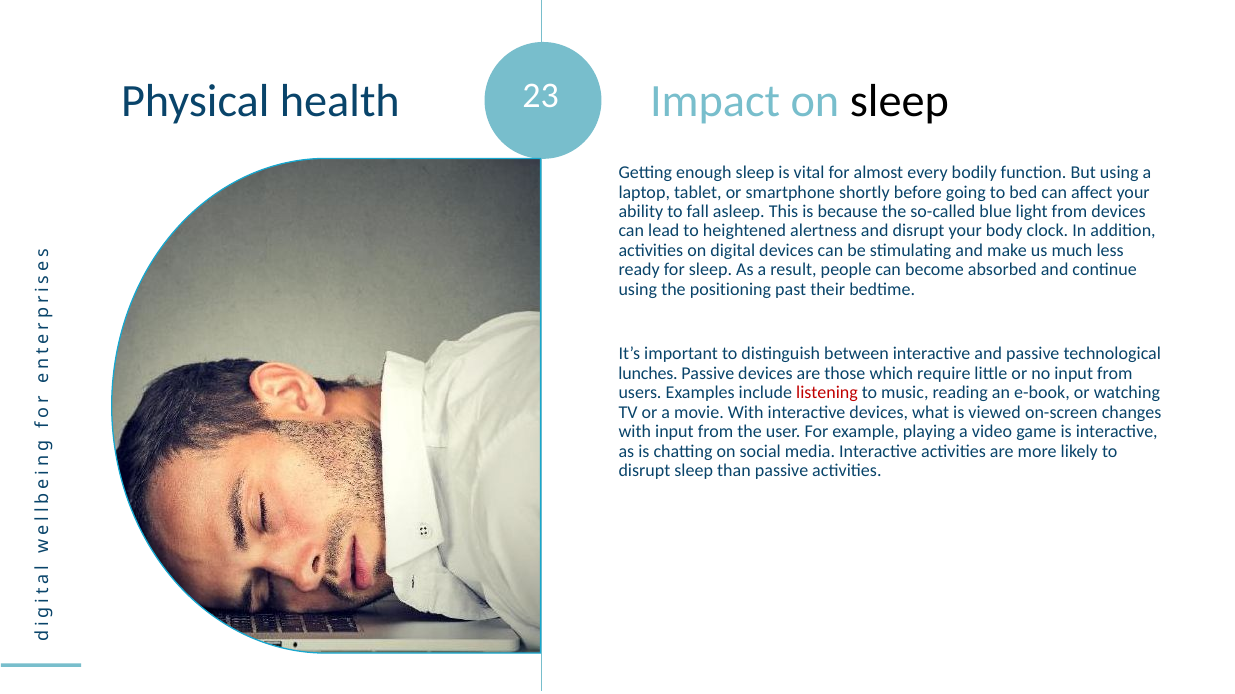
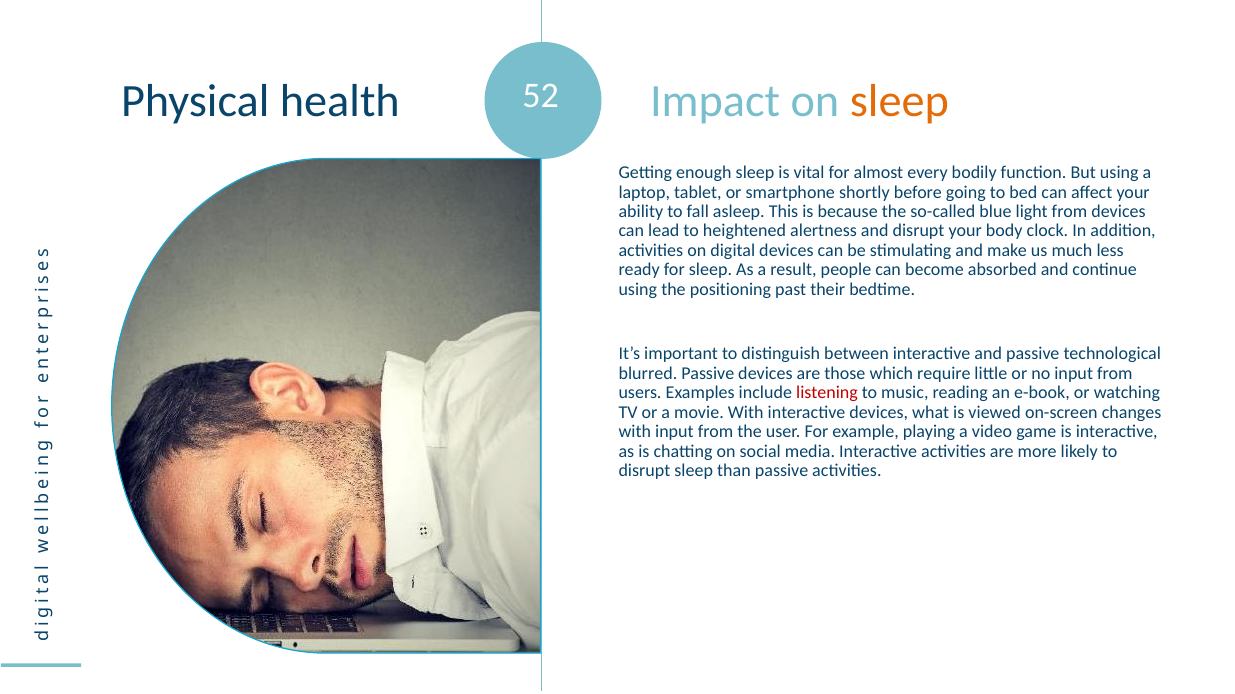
23: 23 -> 52
sleep at (899, 101) colour: black -> orange
lunches: lunches -> blurred
